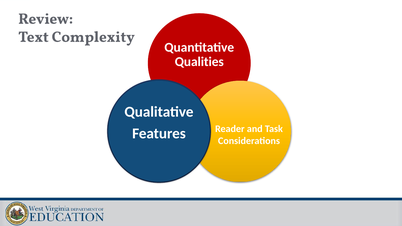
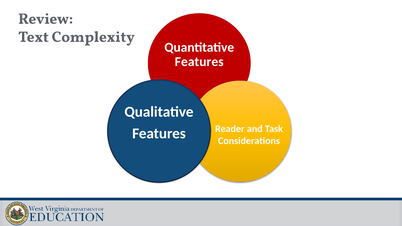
Qualities at (199, 62): Qualities -> Features
